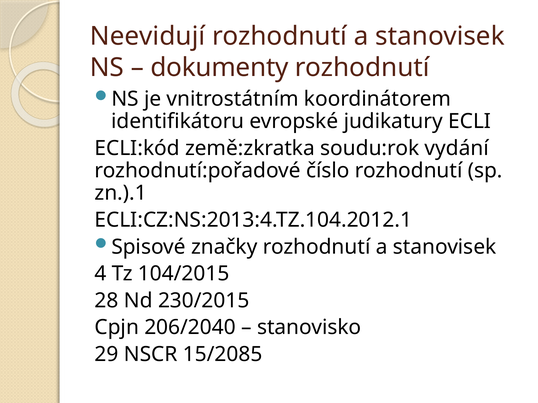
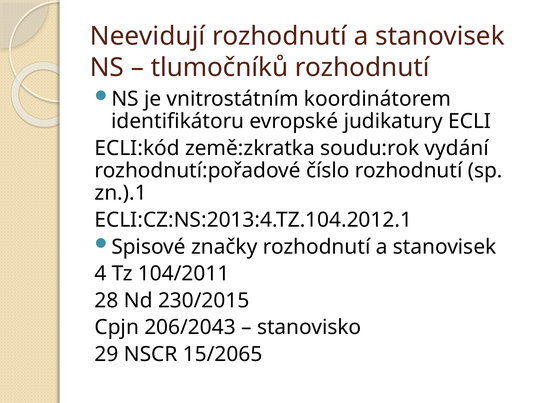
dokumenty: dokumenty -> tlumočníků
104/2015: 104/2015 -> 104/2011
206/2040: 206/2040 -> 206/2043
15/2085: 15/2085 -> 15/2065
